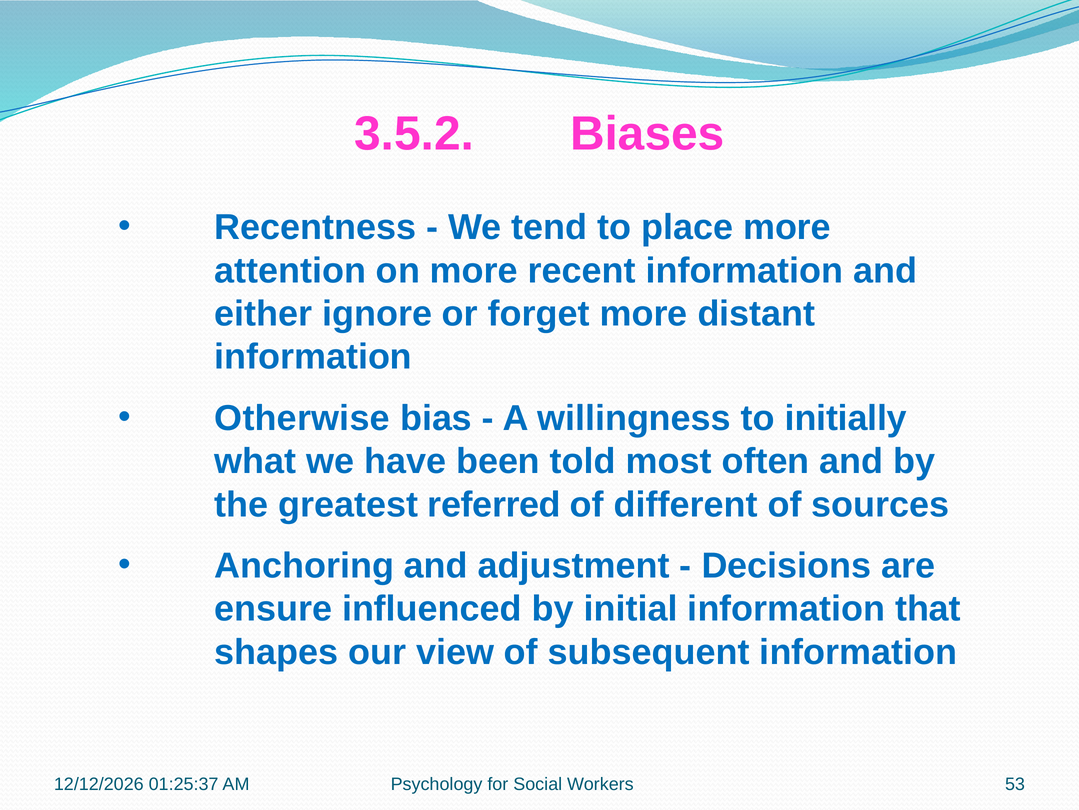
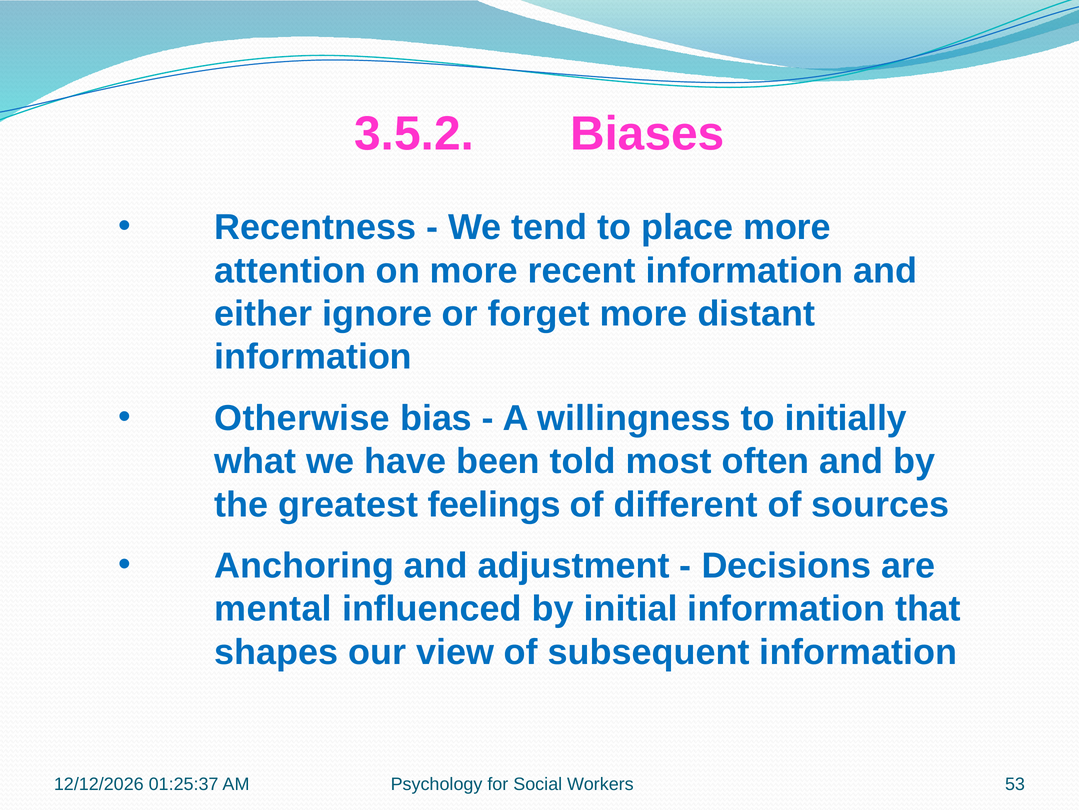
referred: referred -> feelings
ensure: ensure -> mental
